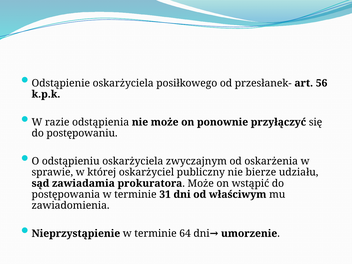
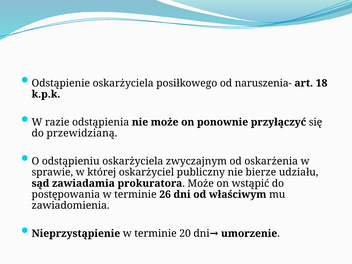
przesłanek-: przesłanek- -> naruszenia-
56: 56 -> 18
postępowaniu: postępowaniu -> przewidzianą
31: 31 -> 26
64: 64 -> 20
